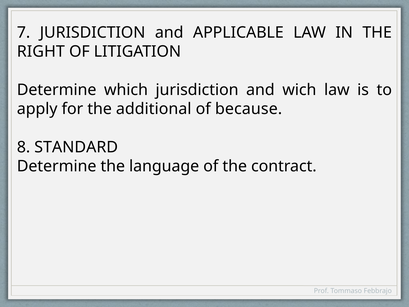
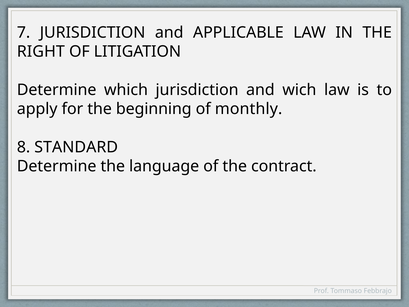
additional: additional -> beginning
because: because -> monthly
